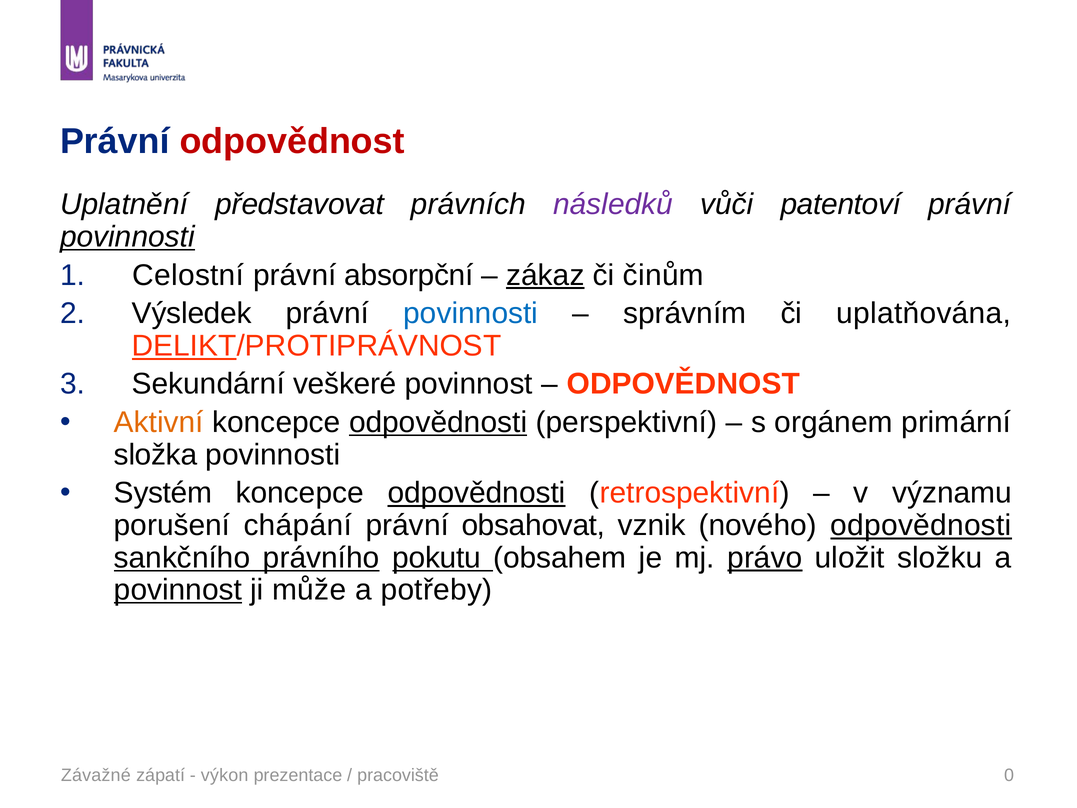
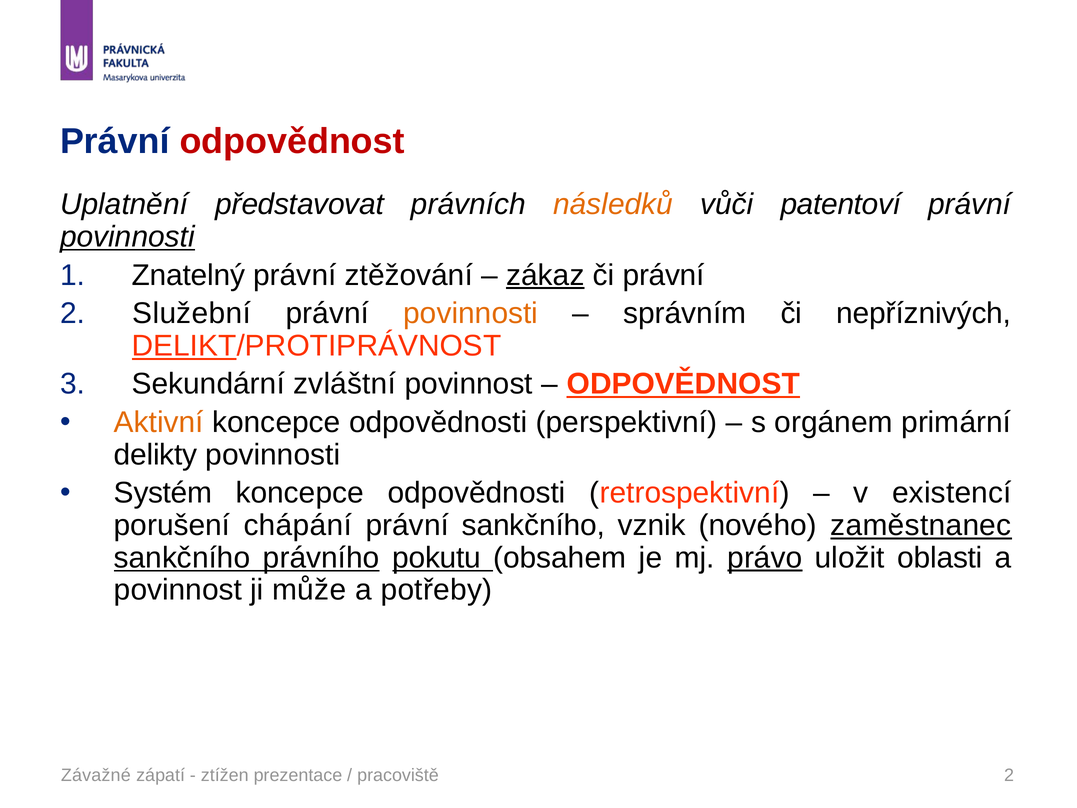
následků colour: purple -> orange
Celostní: Celostní -> Znatelný
absorpční: absorpční -> ztěžování
či činům: činům -> právní
Výsledek: Výsledek -> Služební
povinnosti at (471, 313) colour: blue -> orange
uplatňována: uplatňována -> nepříznivých
veškeré: veškeré -> zvláštní
ODPOVĚDNOST at (683, 384) underline: none -> present
odpovědnosti at (438, 422) underline: present -> none
složka: složka -> delikty
odpovědnosti at (477, 493) underline: present -> none
významu: významu -> existencí
právní obsahovat: obsahovat -> sankčního
nového odpovědnosti: odpovědnosti -> zaměstnanec
složku: složku -> oblasti
povinnost at (178, 590) underline: present -> none
výkon: výkon -> ztížen
pracoviště 0: 0 -> 2
